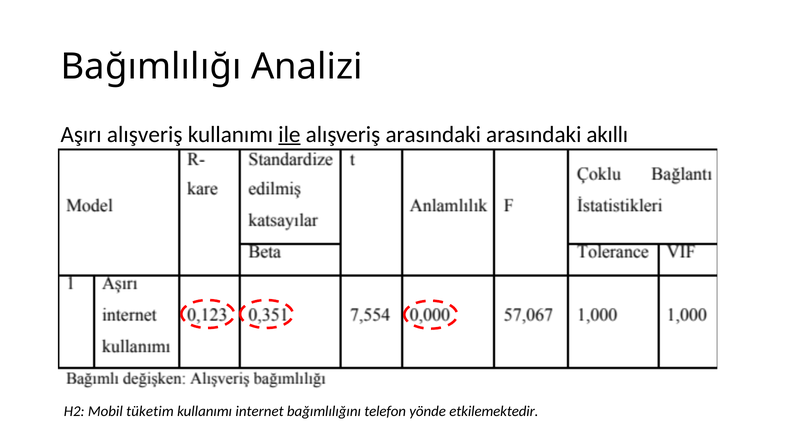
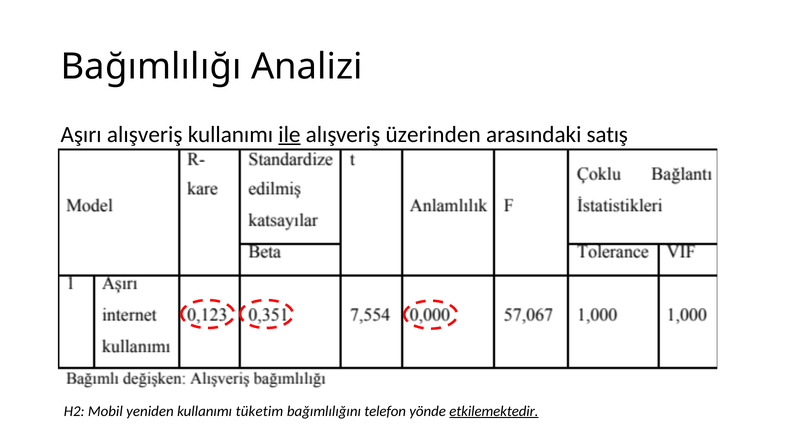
alışveriş arasındaki: arasındaki -> üzerinden
akıllı: akıllı -> satış
tüketim: tüketim -> yeniden
internet: internet -> tüketim
etkilemektedir underline: none -> present
